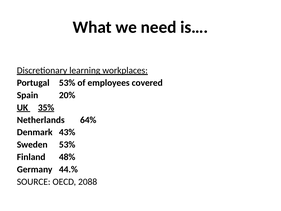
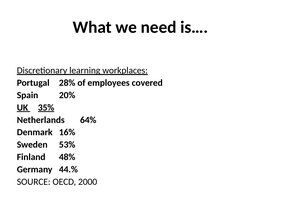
Portugal 53%: 53% -> 28%
43%: 43% -> 16%
2088: 2088 -> 2000
